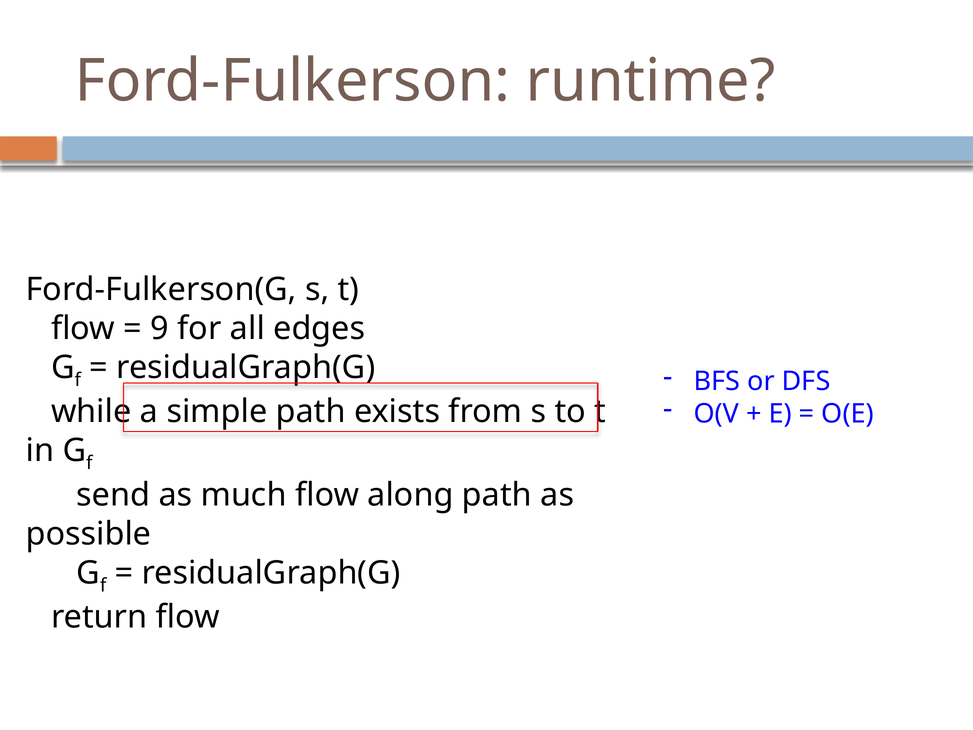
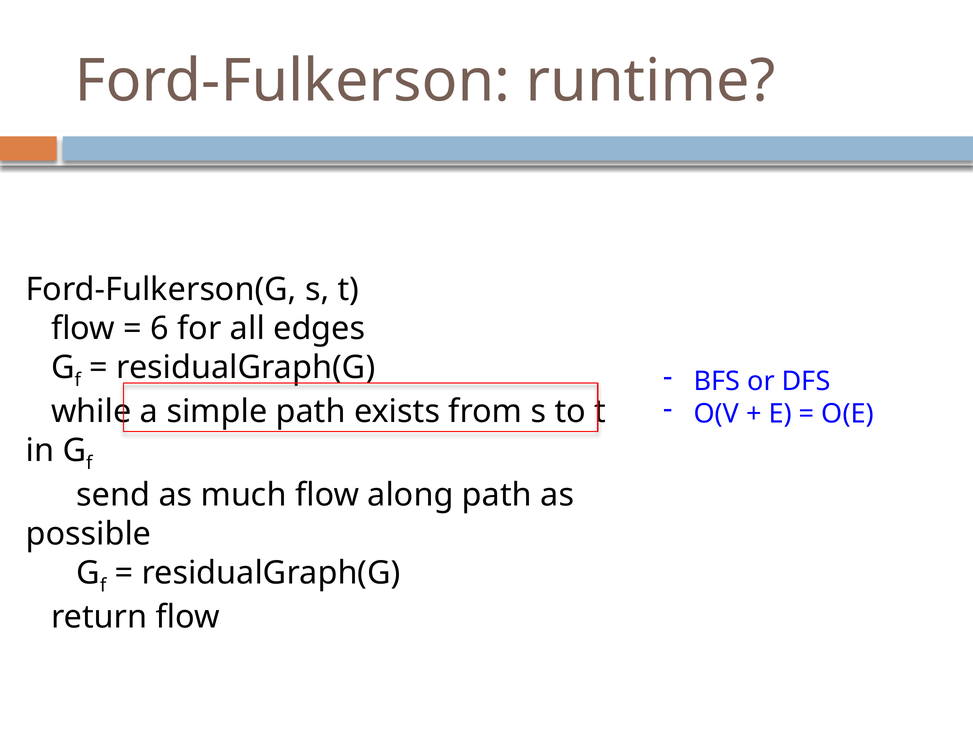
9: 9 -> 6
